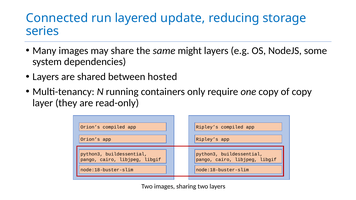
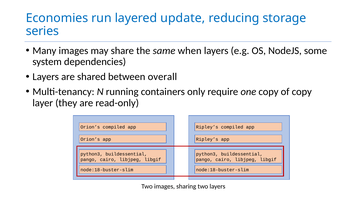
Connected: Connected -> Economies
might: might -> when
hosted: hosted -> overall
